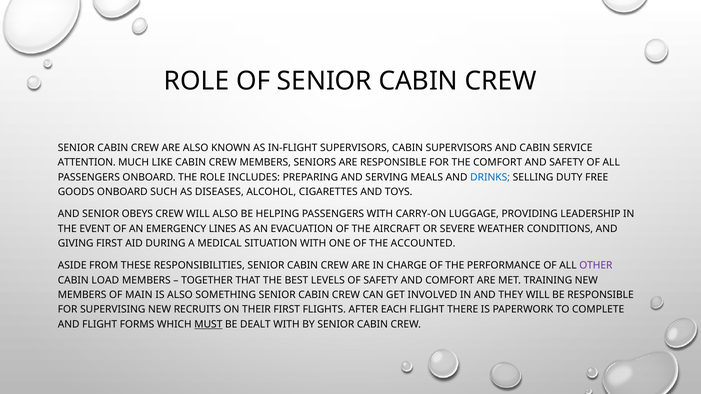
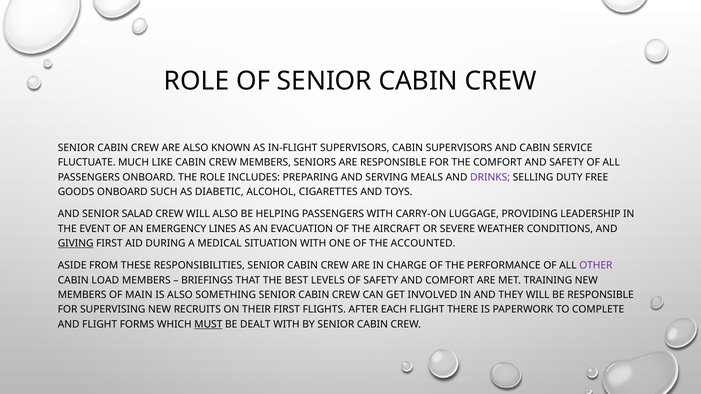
ATTENTION: ATTENTION -> FLUCTUATE
DRINKS colour: blue -> purple
DISEASES: DISEASES -> DIABETIC
OBEYS: OBEYS -> SALAD
GIVING underline: none -> present
TOGETHER: TOGETHER -> BRIEFINGS
